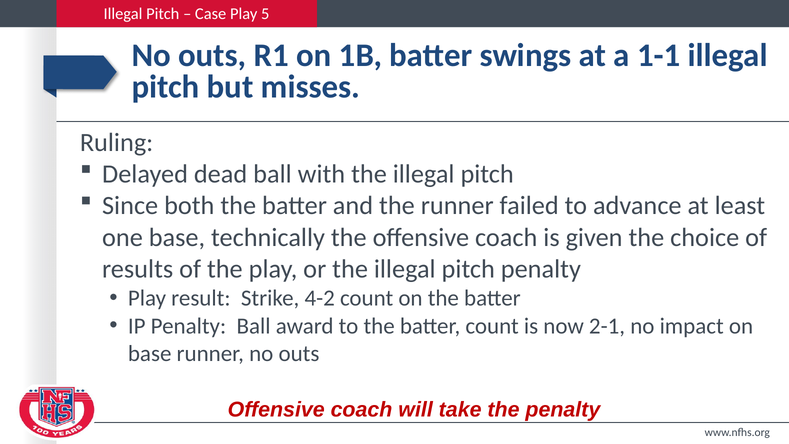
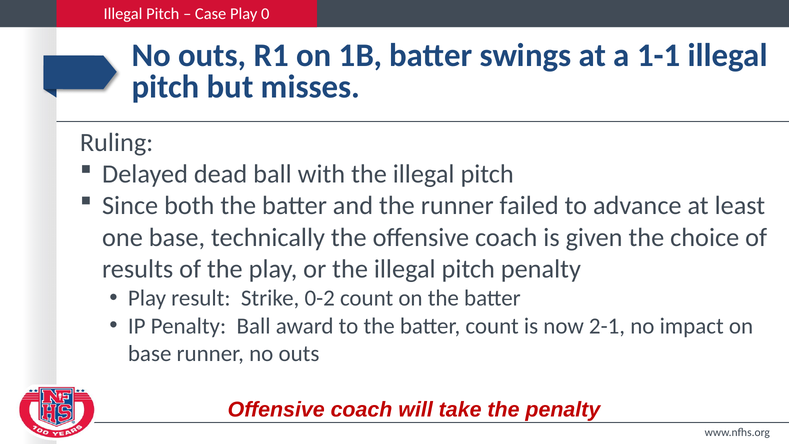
5: 5 -> 0
4-2: 4-2 -> 0-2
